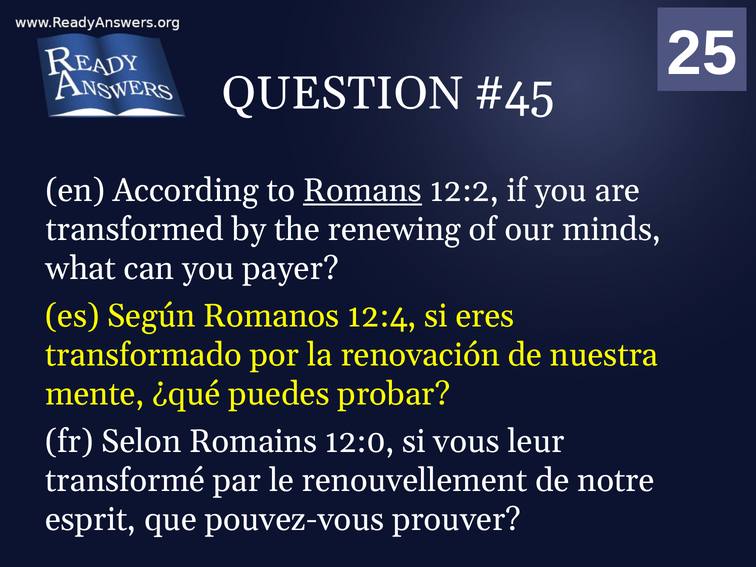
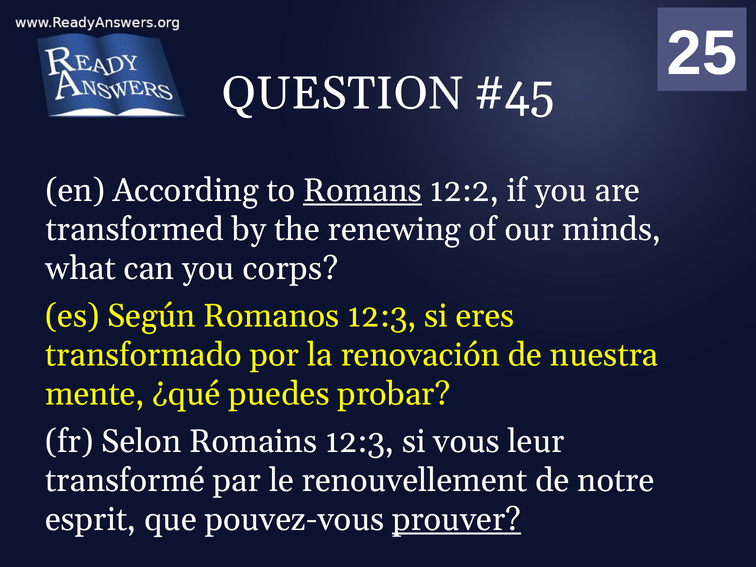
payer: payer -> corps
Romanos 12:4: 12:4 -> 12:3
Romains 12:0: 12:0 -> 12:3
prouver underline: none -> present
